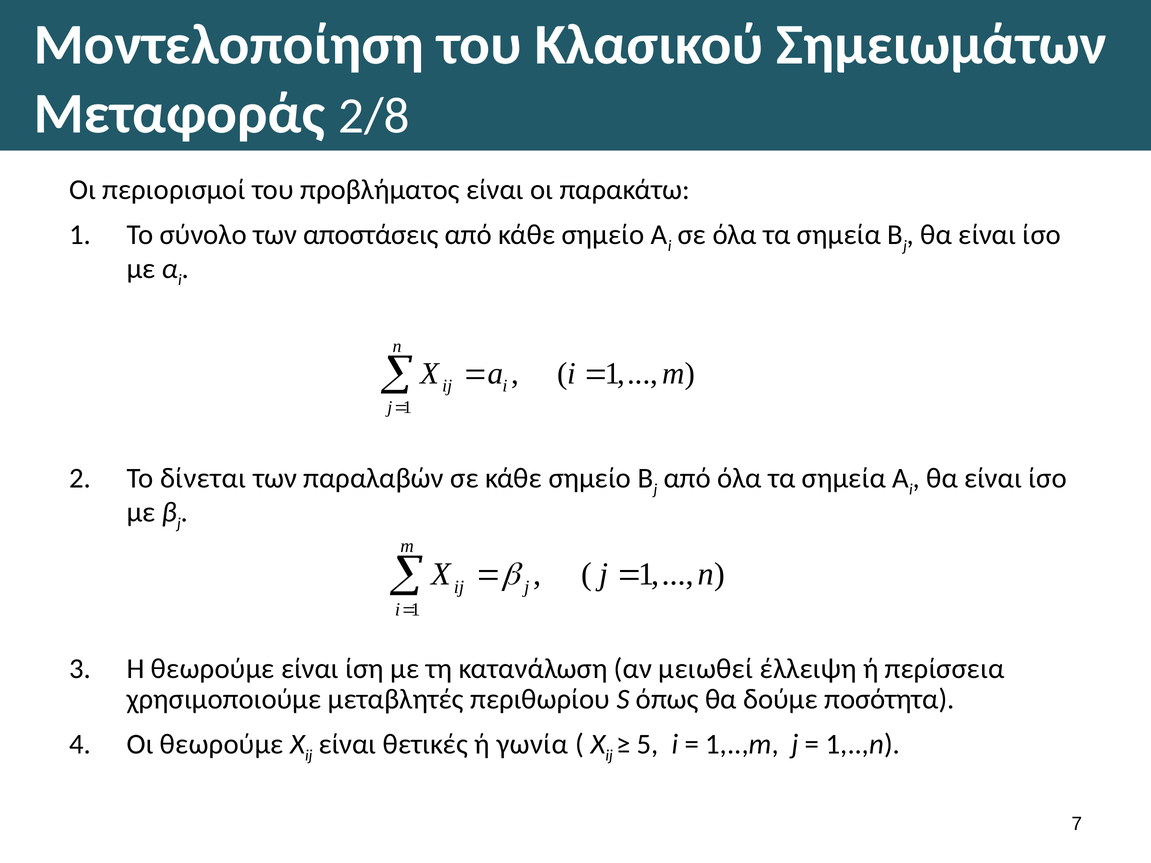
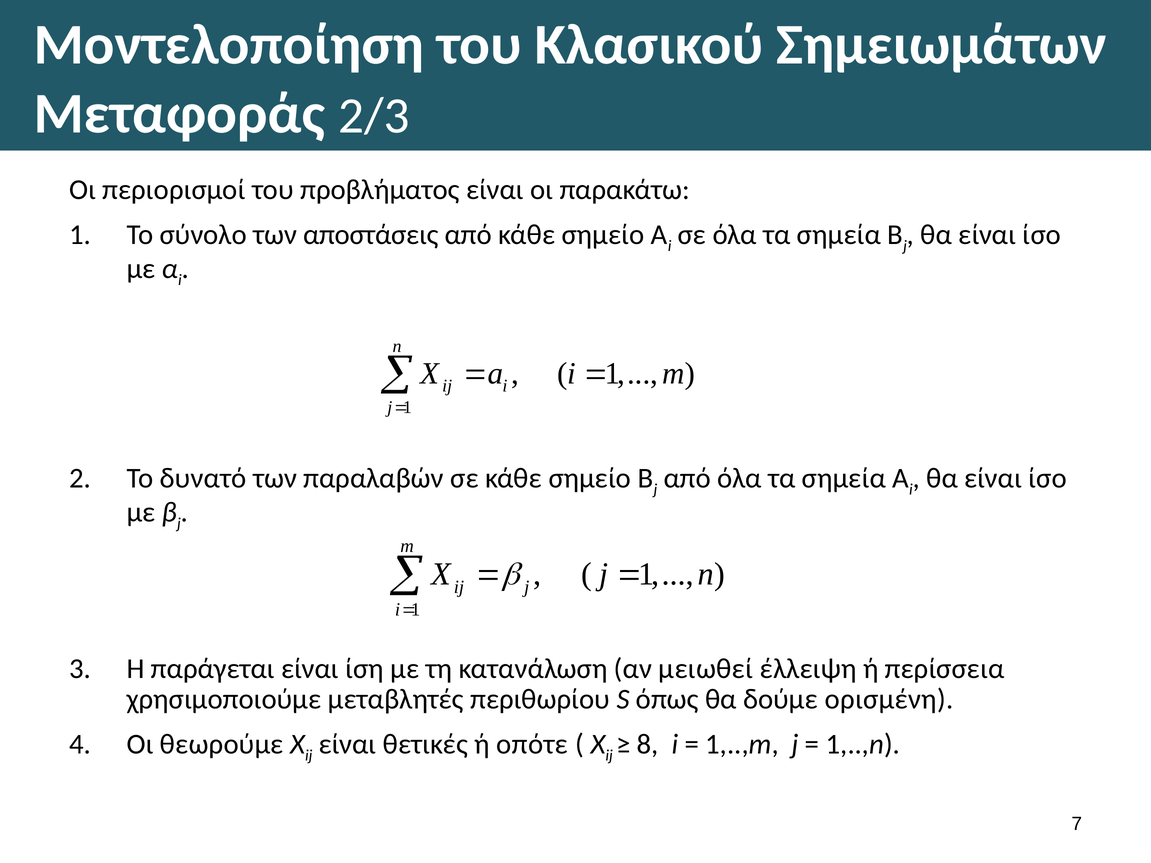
2/8: 2/8 -> 2/3
δίνεται: δίνεται -> δυνατό
Η θεωρούμε: θεωρούμε -> παράγεται
ποσότητα: ποσότητα -> ορισμένη
γωνία: γωνία -> οπότε
5: 5 -> 8
